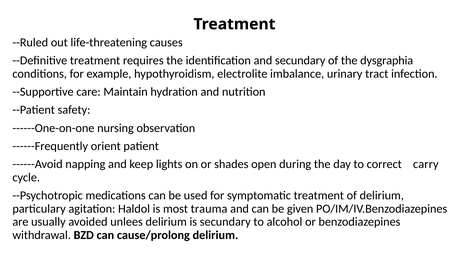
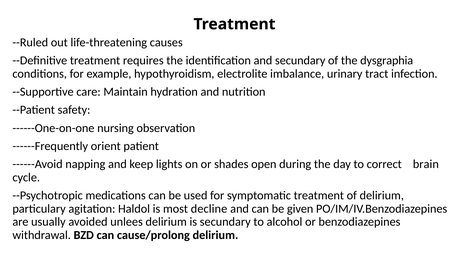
carry: carry -> brain
trauma: trauma -> decline
